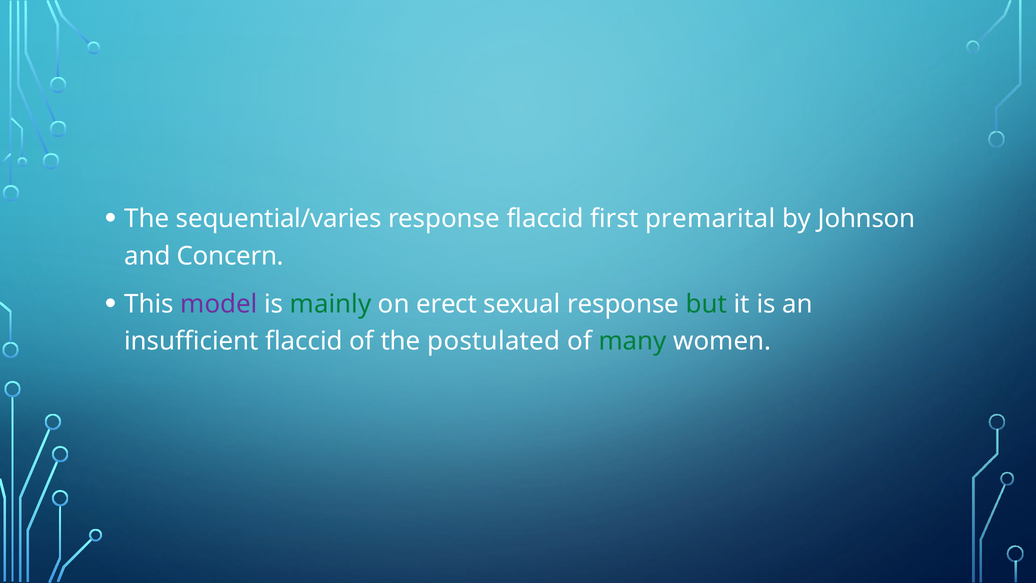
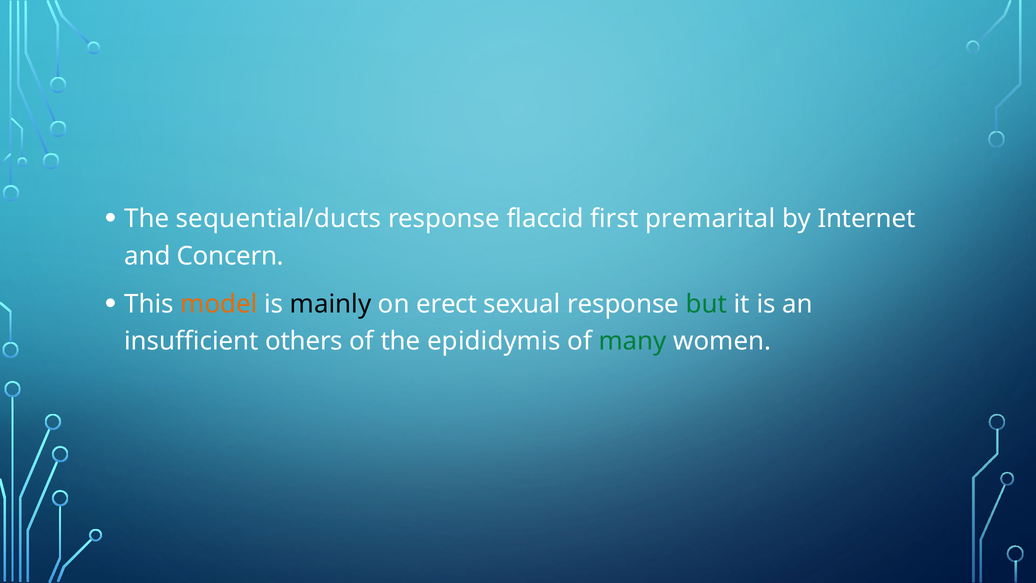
sequential/varies: sequential/varies -> sequential/ducts
Johnson: Johnson -> Internet
model colour: purple -> orange
mainly colour: green -> black
insufficient flaccid: flaccid -> others
postulated: postulated -> epididymis
